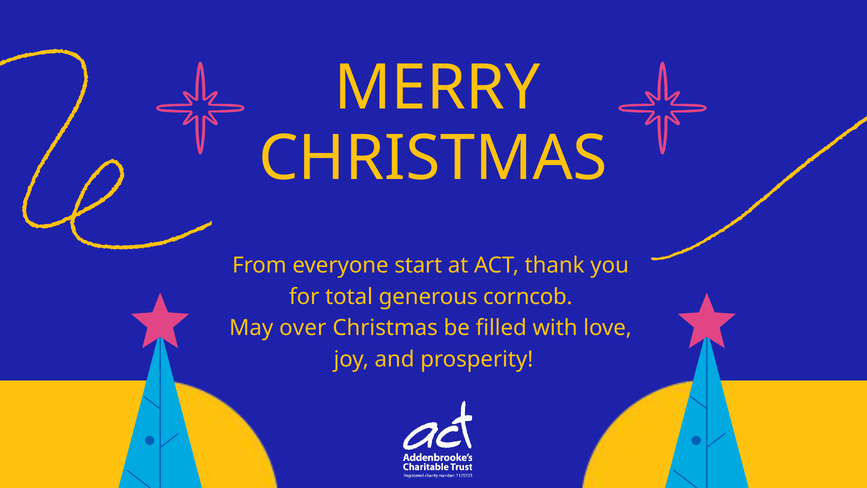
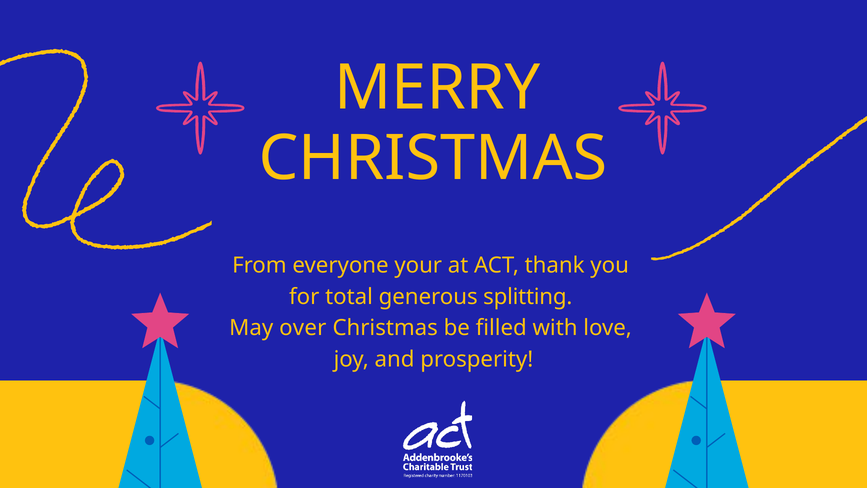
start: start -> your
corncob: corncob -> splitting
